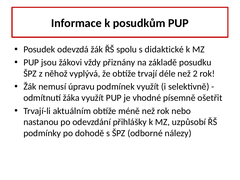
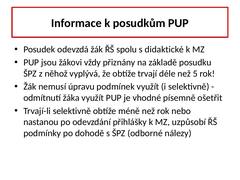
2: 2 -> 5
Trvají-li aktuálním: aktuálním -> selektivně
